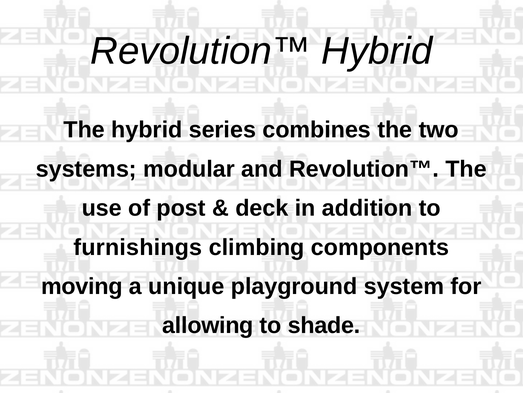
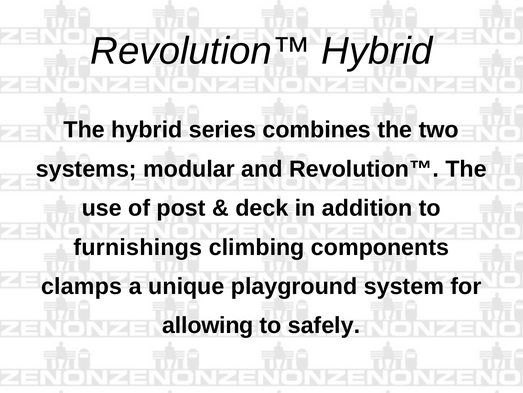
moving: moving -> clamps
shade: shade -> safely
